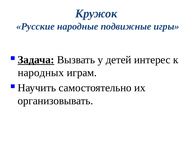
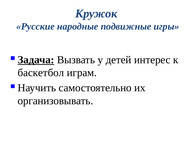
народных: народных -> баскетбол
